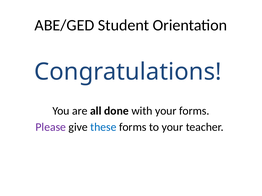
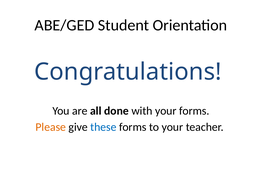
Please colour: purple -> orange
